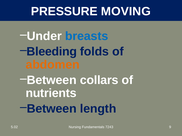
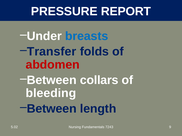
MOVING: MOVING -> REPORT
Bleeding: Bleeding -> Transfer
abdomen colour: orange -> red
nutrients: nutrients -> bleeding
